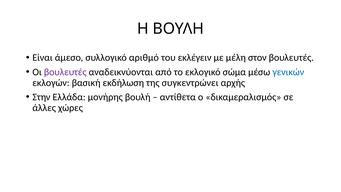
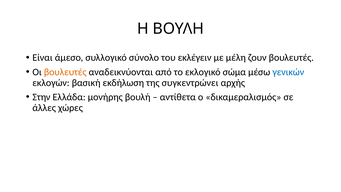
αριθμό: αριθμό -> σύνολο
στον: στον -> ζουν
βουλευτές at (65, 72) colour: purple -> orange
